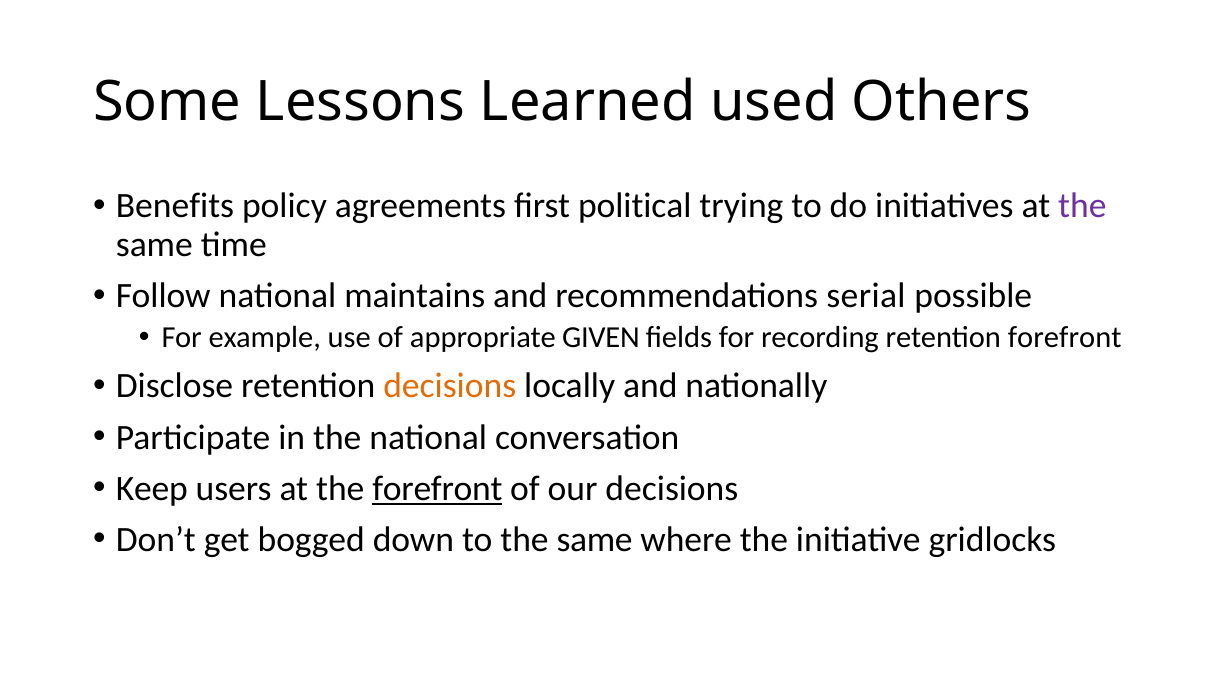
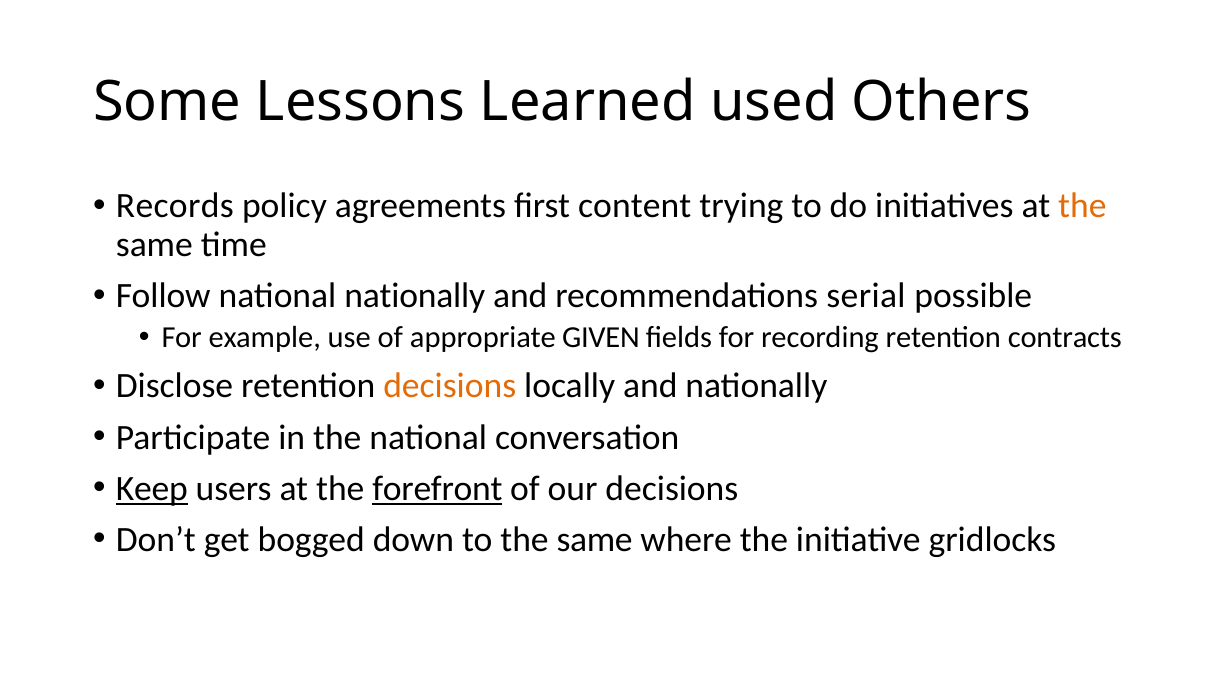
Benefits: Benefits -> Records
political: political -> content
the at (1082, 206) colour: purple -> orange
national maintains: maintains -> nationally
retention forefront: forefront -> contracts
Keep underline: none -> present
